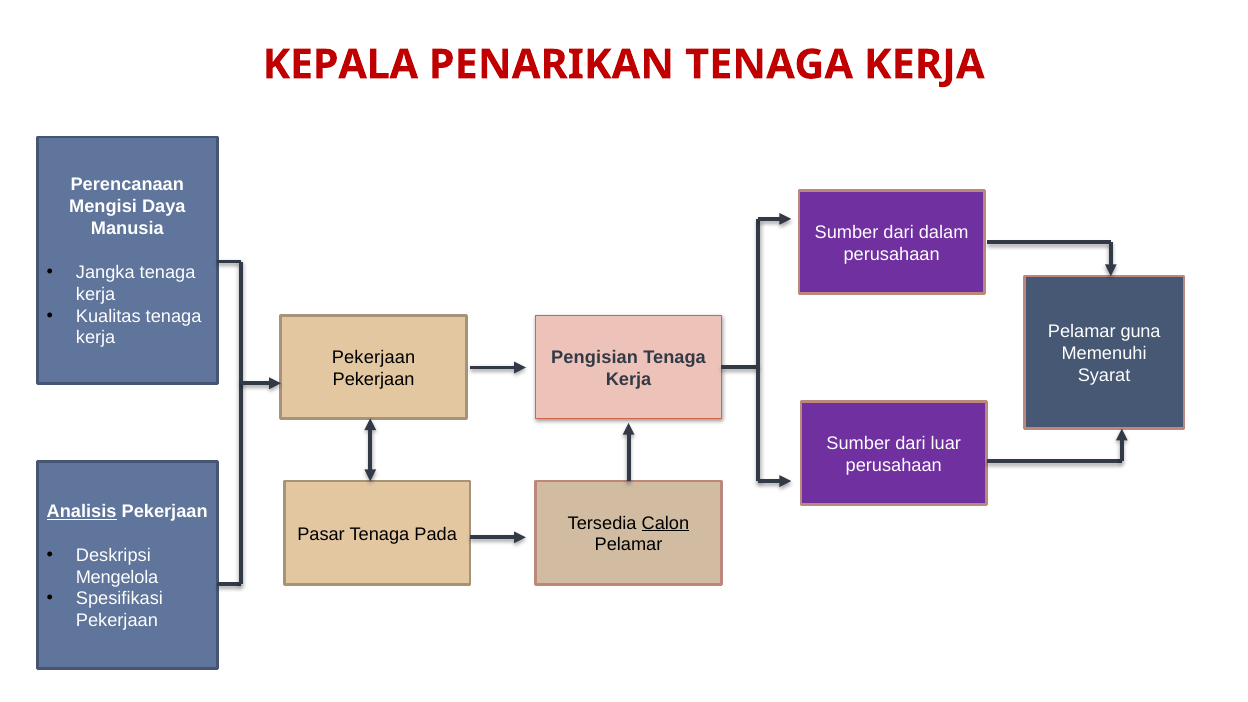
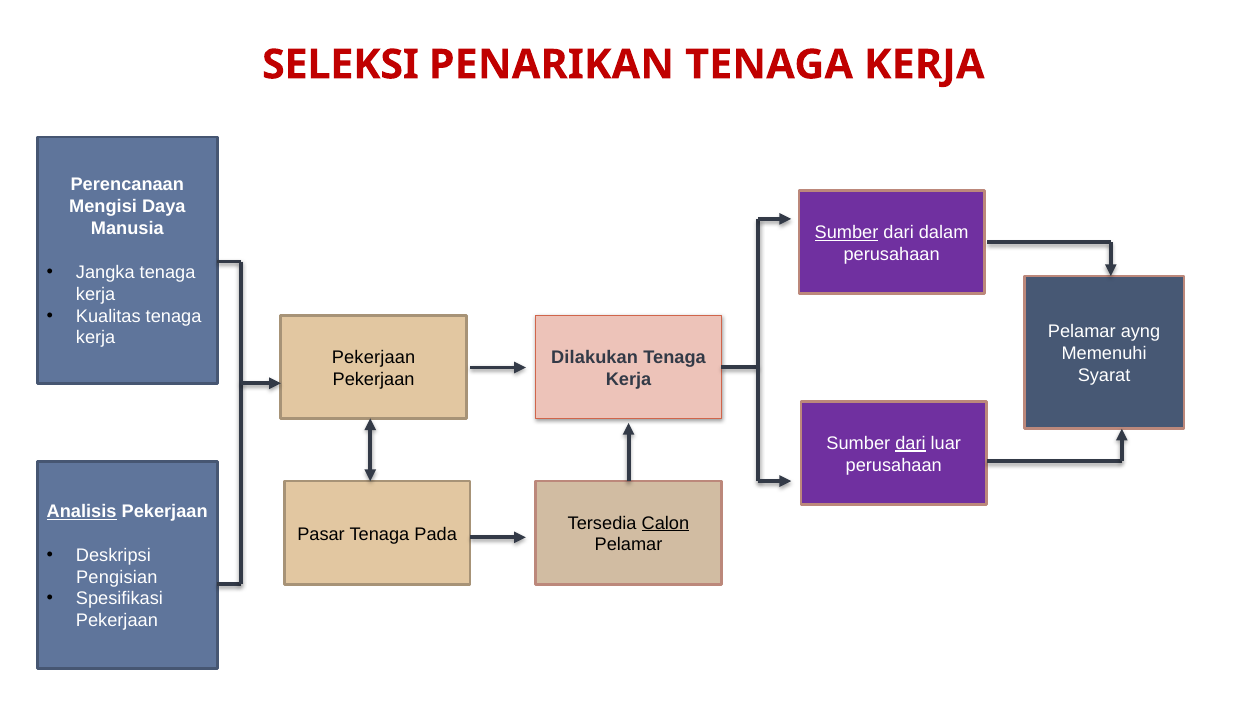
KEPALA: KEPALA -> SELEKSI
Sumber at (846, 233) underline: none -> present
guna: guna -> ayng
Pengisian: Pengisian -> Dilakukan
dari at (911, 443) underline: none -> present
Mengelola: Mengelola -> Pengisian
